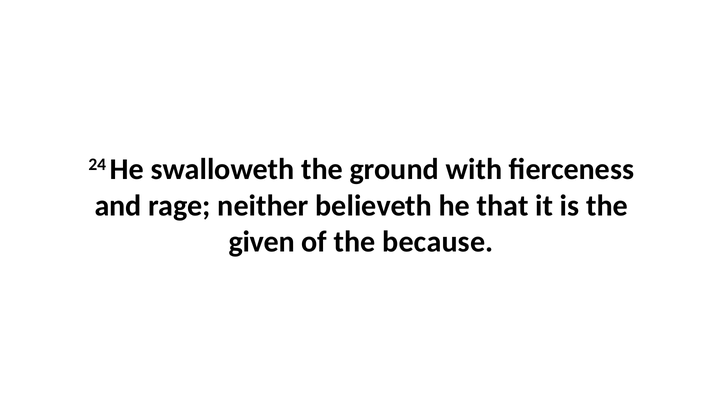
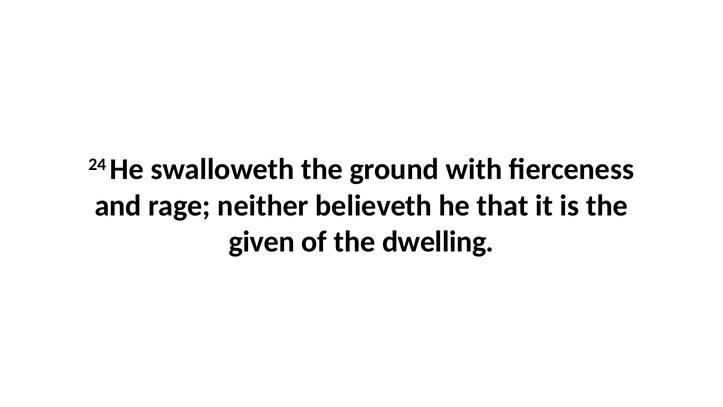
because: because -> dwelling
